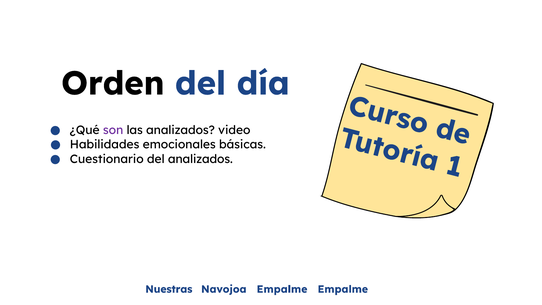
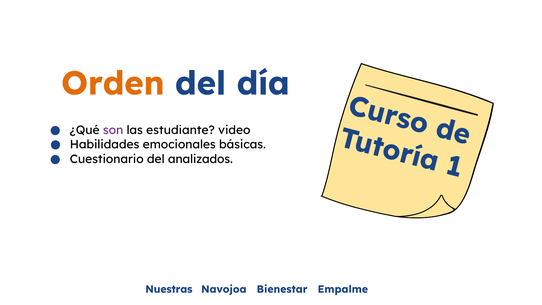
Orden colour: black -> orange
las analizados: analizados -> estudiante
Navojoa Empalme: Empalme -> Bienestar
